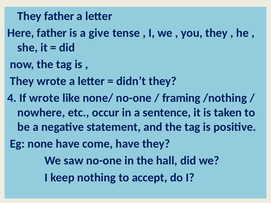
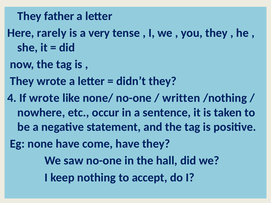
Here father: father -> rarely
give: give -> very
framing: framing -> written
